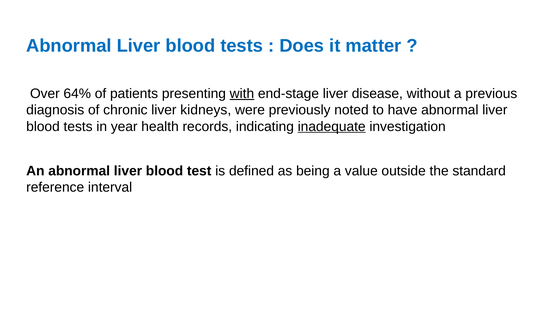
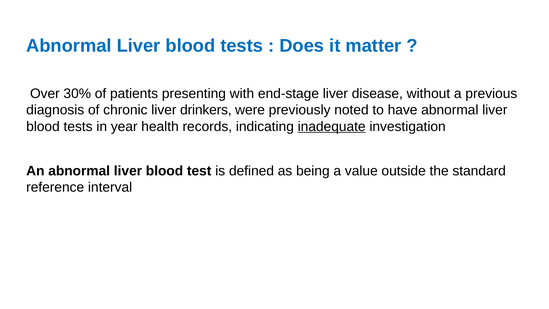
64%: 64% -> 30%
with underline: present -> none
kidneys: kidneys -> drinkers
